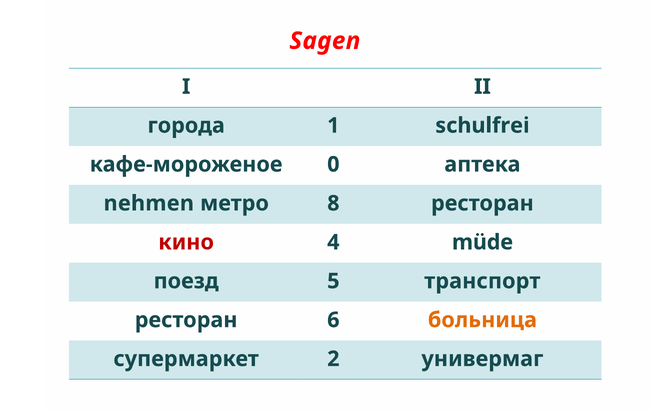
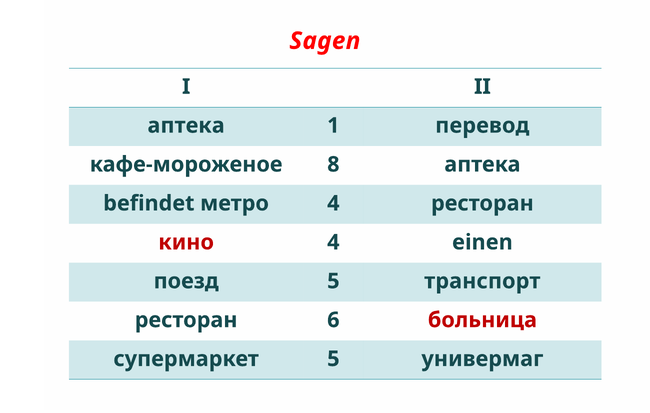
города at (186, 125): города -> аптека
schulfrei: schulfrei -> перевод
0: 0 -> 8
nehmen: nehmen -> befindet
метро 8: 8 -> 4
müde: müde -> einen
больница colour: orange -> red
супермаркет 2: 2 -> 5
